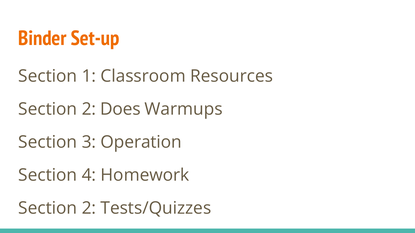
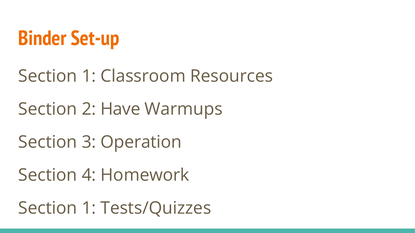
Does: Does -> Have
2 at (89, 209): 2 -> 1
